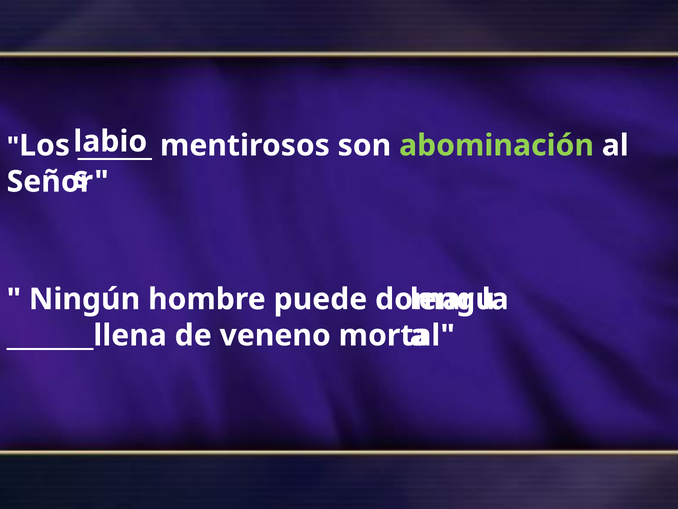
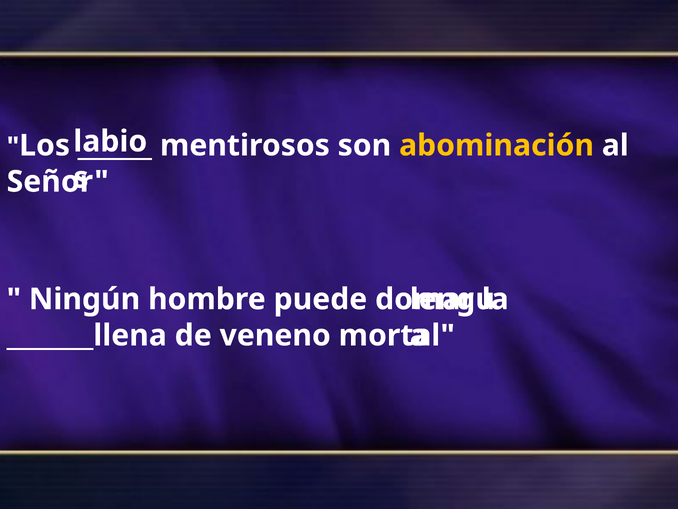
abominación colour: light green -> yellow
